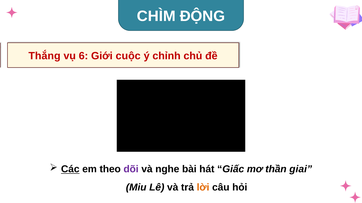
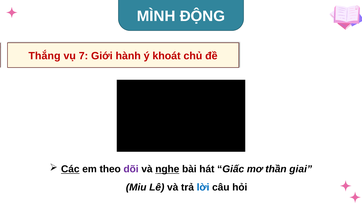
CHÌM: CHÌM -> MÌNH
6: 6 -> 7
cuộc: cuộc -> hành
chỉnh: chỉnh -> khoát
nghe underline: none -> present
lời colour: orange -> blue
